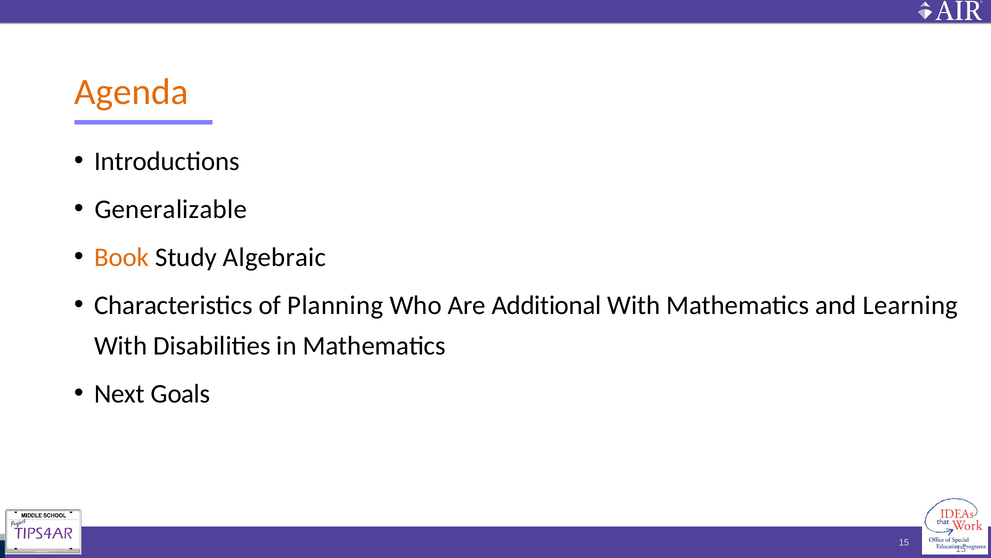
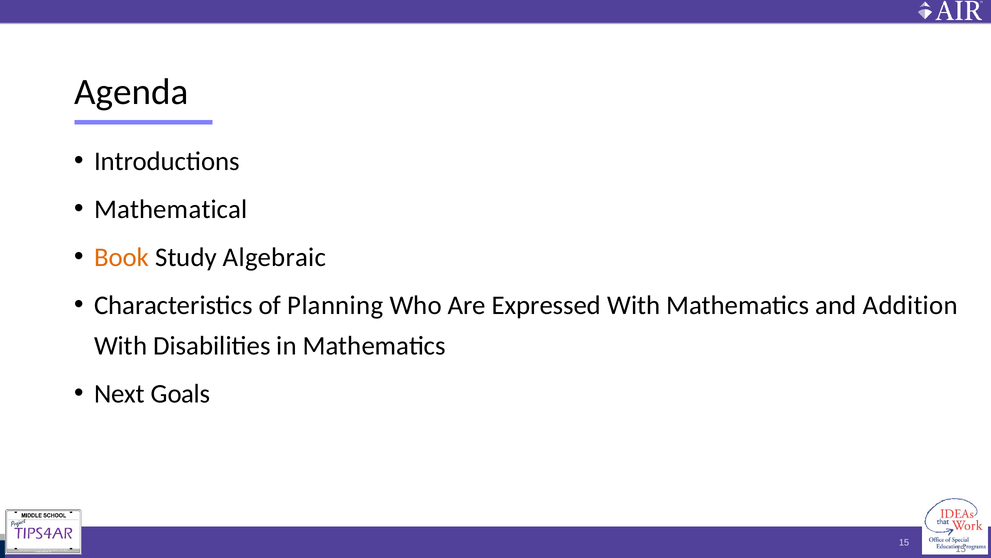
Agenda colour: orange -> black
Generalizable: Generalizable -> Mathematical
Additional: Additional -> Expressed
Learning: Learning -> Addition
